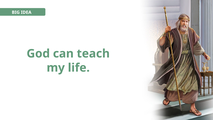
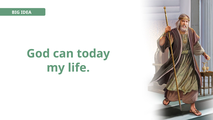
teach: teach -> today
